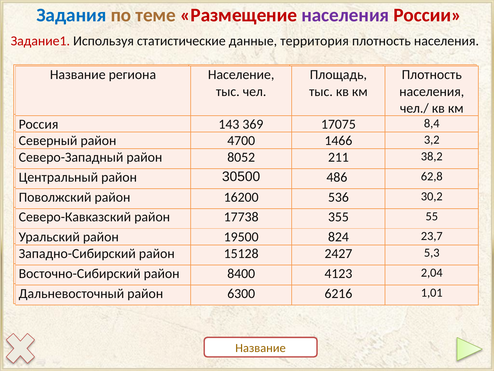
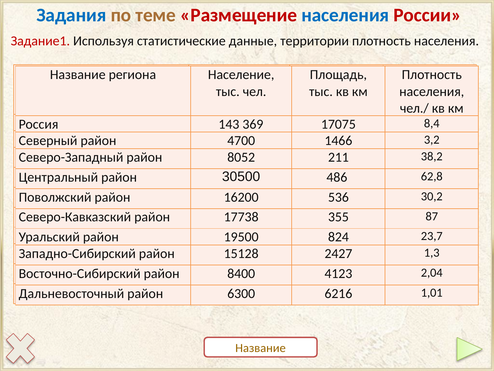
населения at (345, 15) colour: purple -> blue
территория: территория -> территории
55: 55 -> 87
5,3: 5,3 -> 1,3
